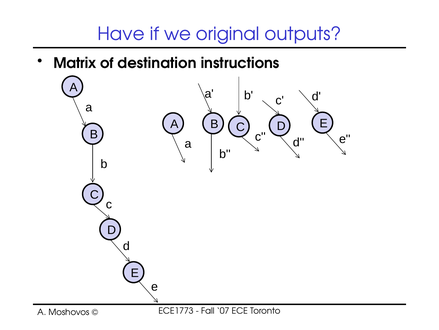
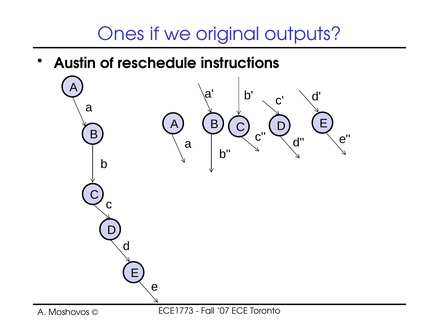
Have: Have -> Ones
Matrix: Matrix -> Austin
destination: destination -> reschedule
